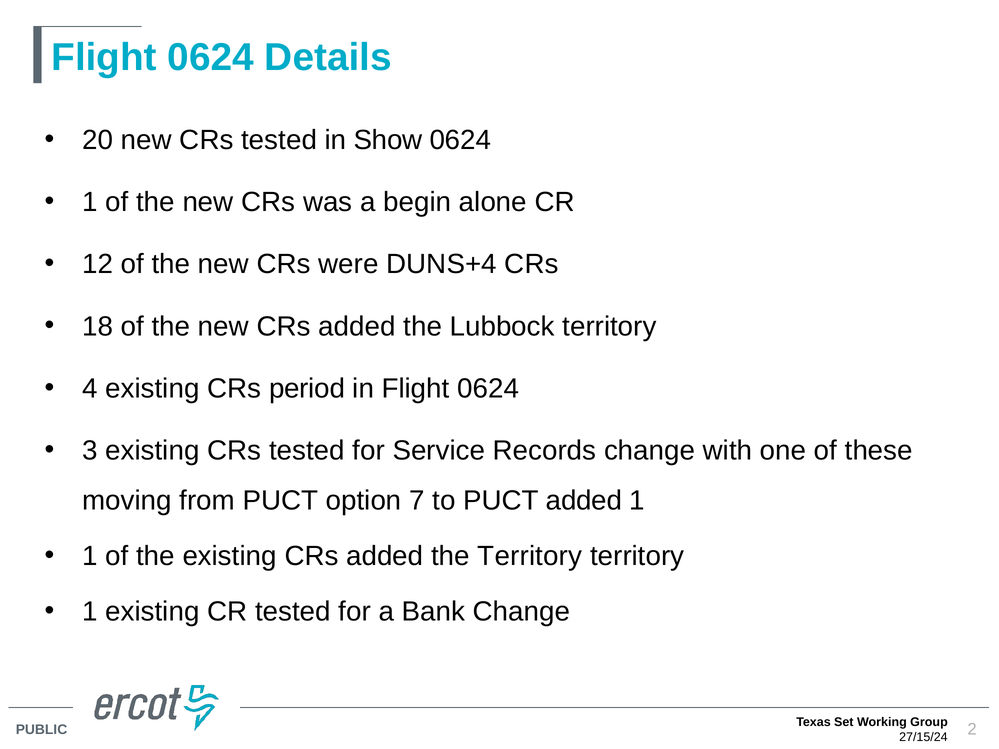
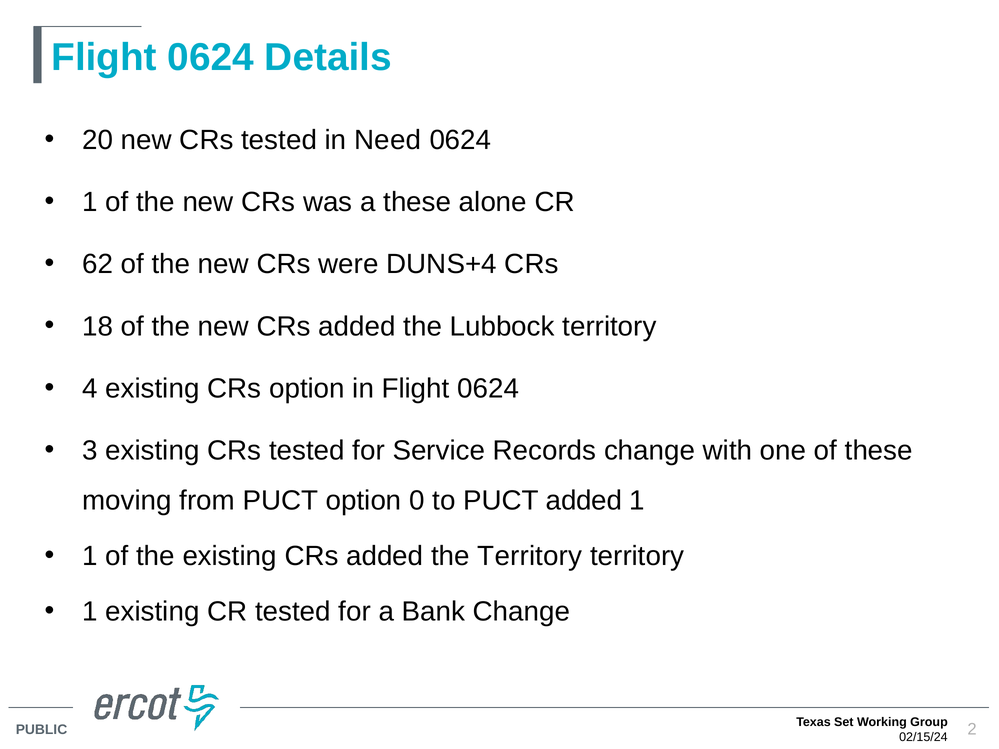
Show: Show -> Need
a begin: begin -> these
12: 12 -> 62
CRs period: period -> option
7: 7 -> 0
27/15/24: 27/15/24 -> 02/15/24
